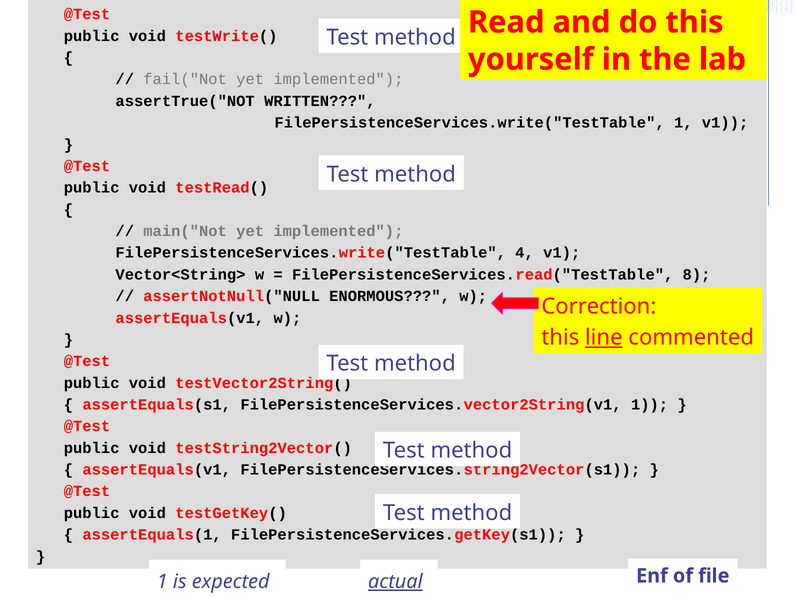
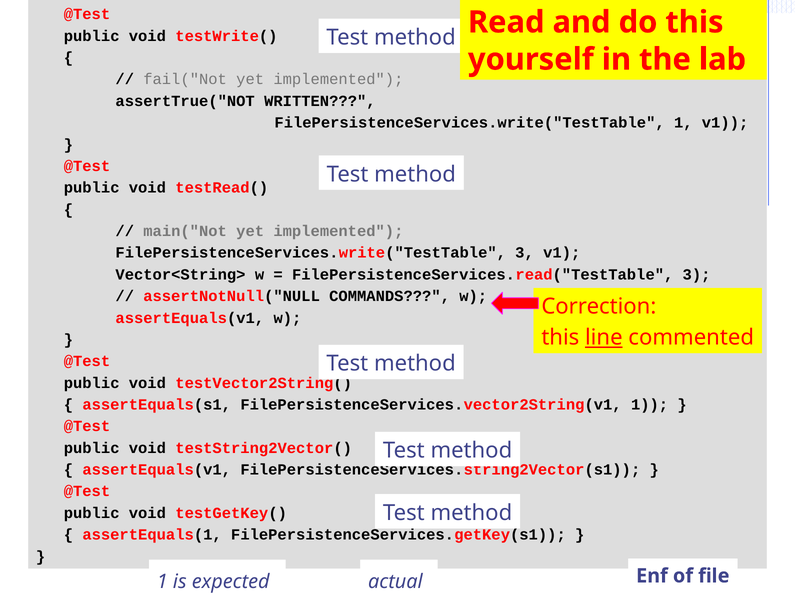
FilePersistenceServices.write("TestTable 4: 4 -> 3
FilePersistenceServices.read("TestTable 8: 8 -> 3
ENORMOUS: ENORMOUS -> COMMANDS
actual underline: present -> none
